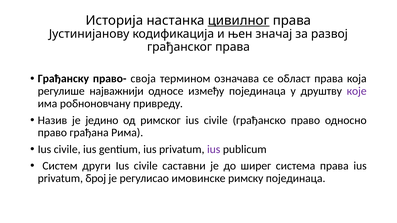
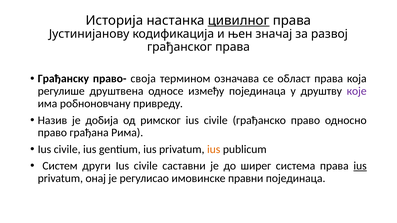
најважнији: најважнији -> друштвена
једино: једино -> добија
ius at (214, 149) colour: purple -> orange
ius at (360, 166) underline: none -> present
број: број -> онај
римску: римску -> правни
